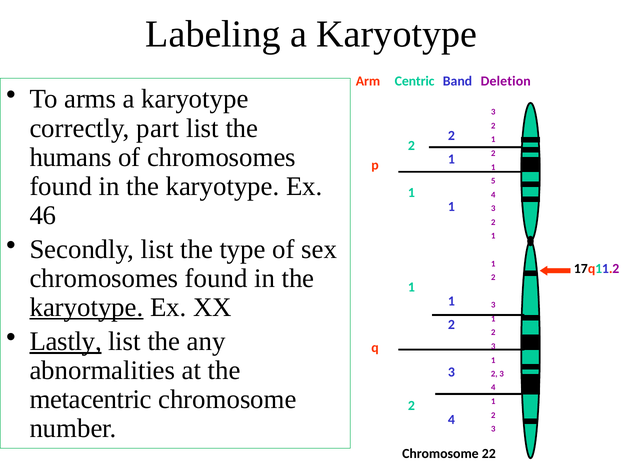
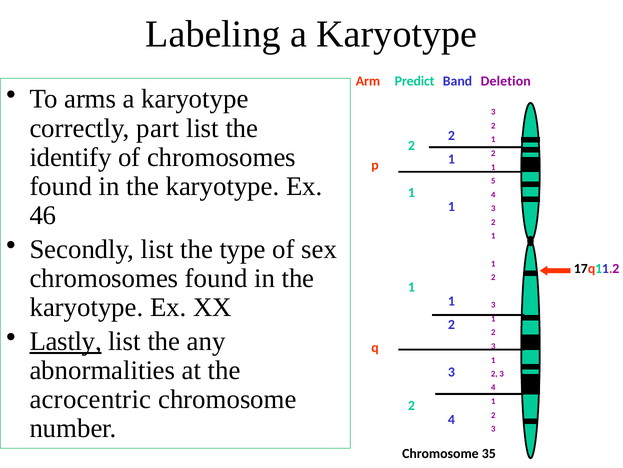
Centric: Centric -> Predict
humans: humans -> identify
karyotype at (86, 307) underline: present -> none
metacentric: metacentric -> acrocentric
22: 22 -> 35
